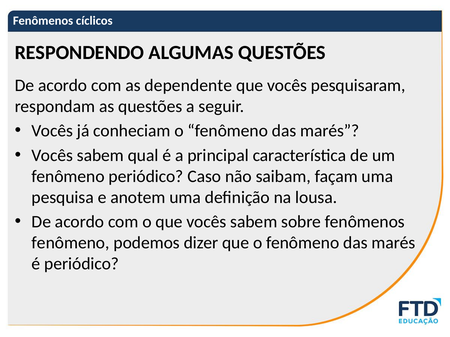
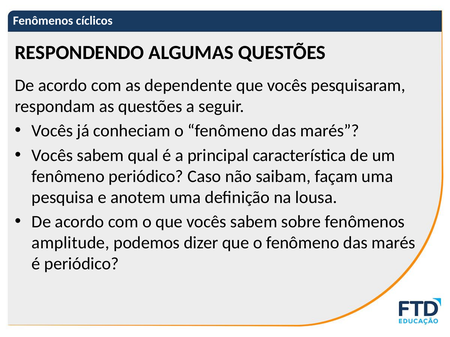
fenômeno at (71, 243): fenômeno -> amplitude
